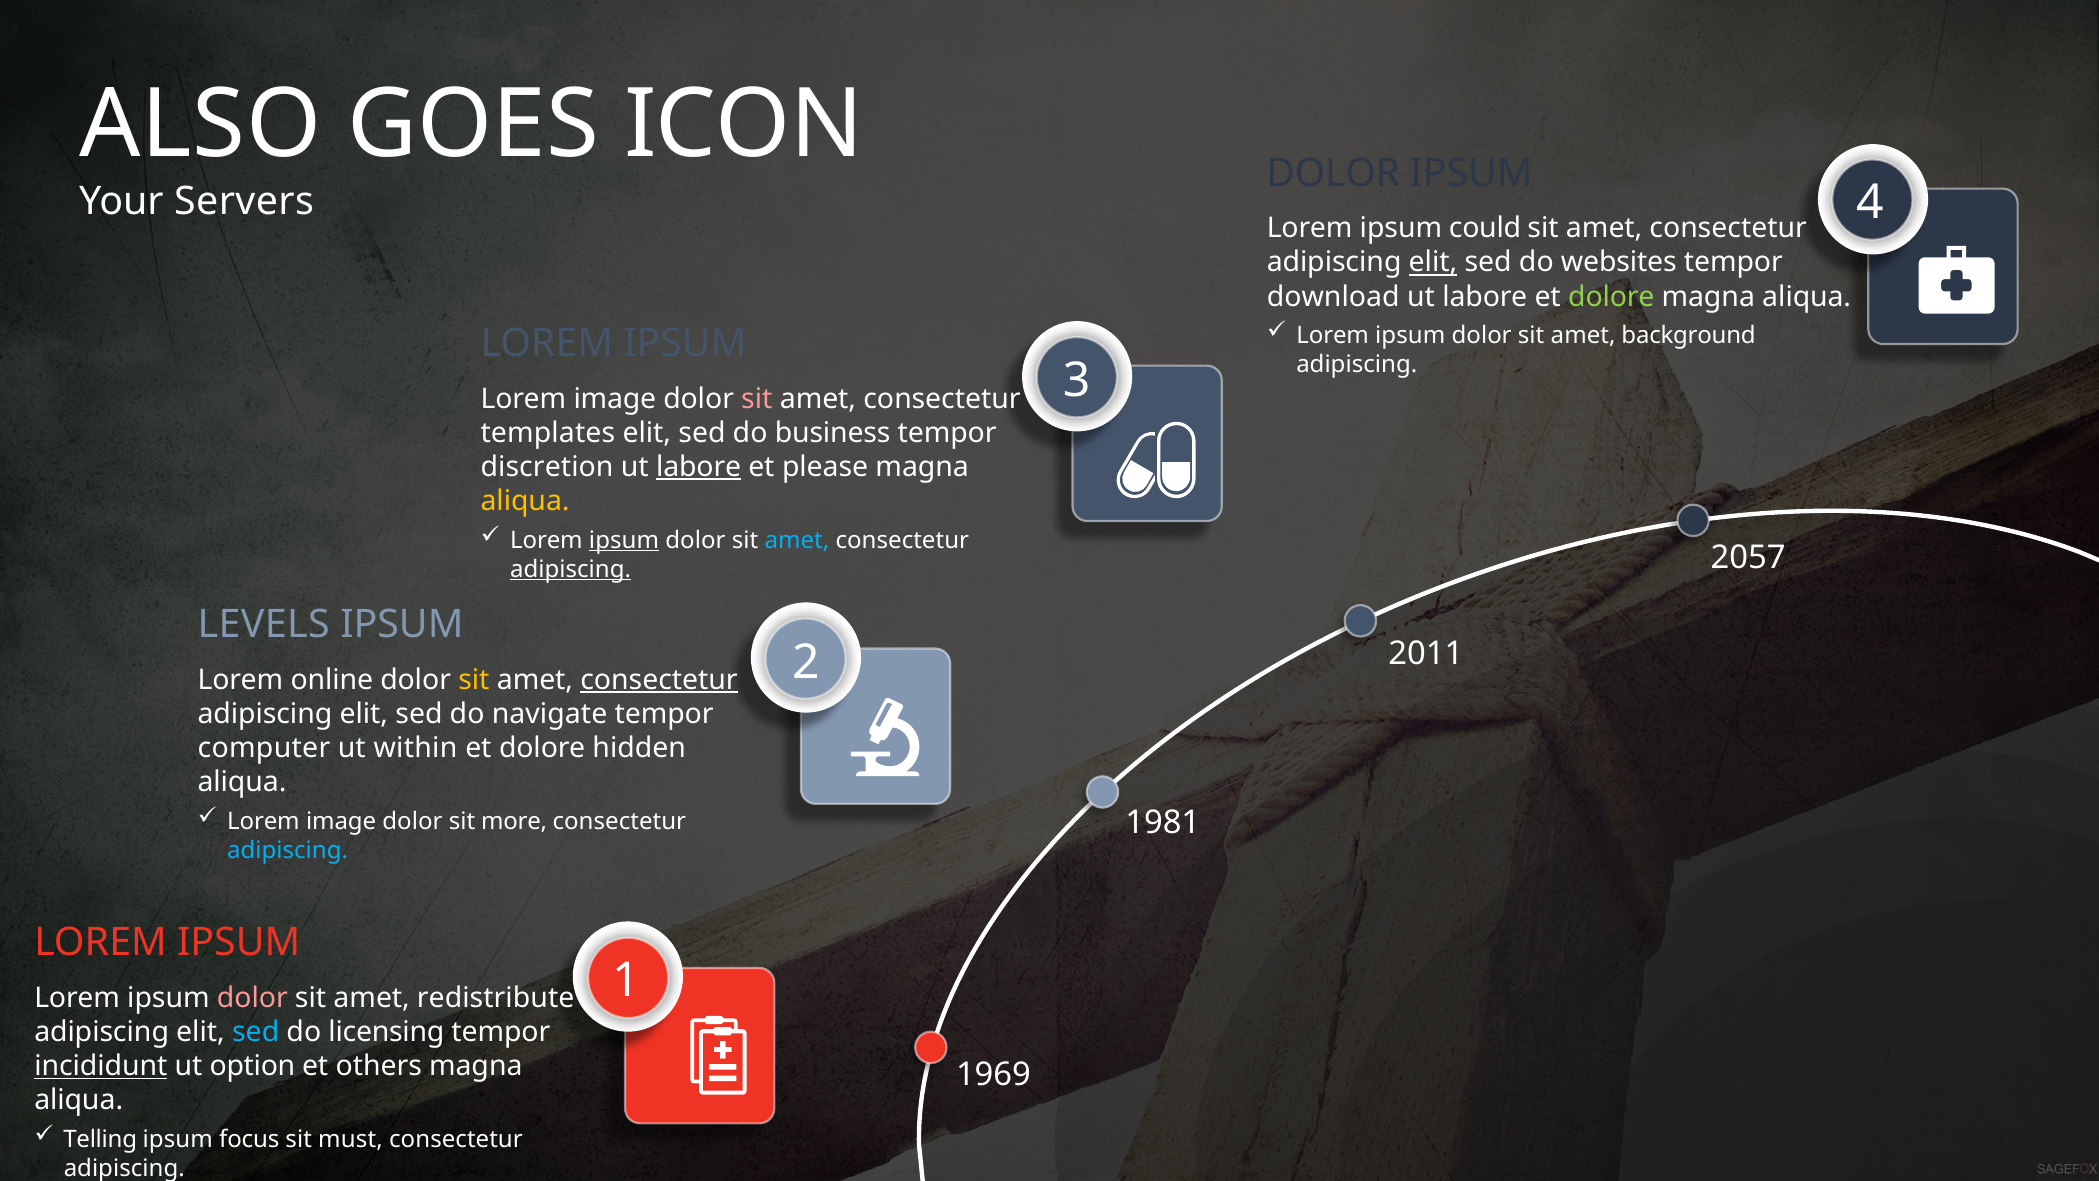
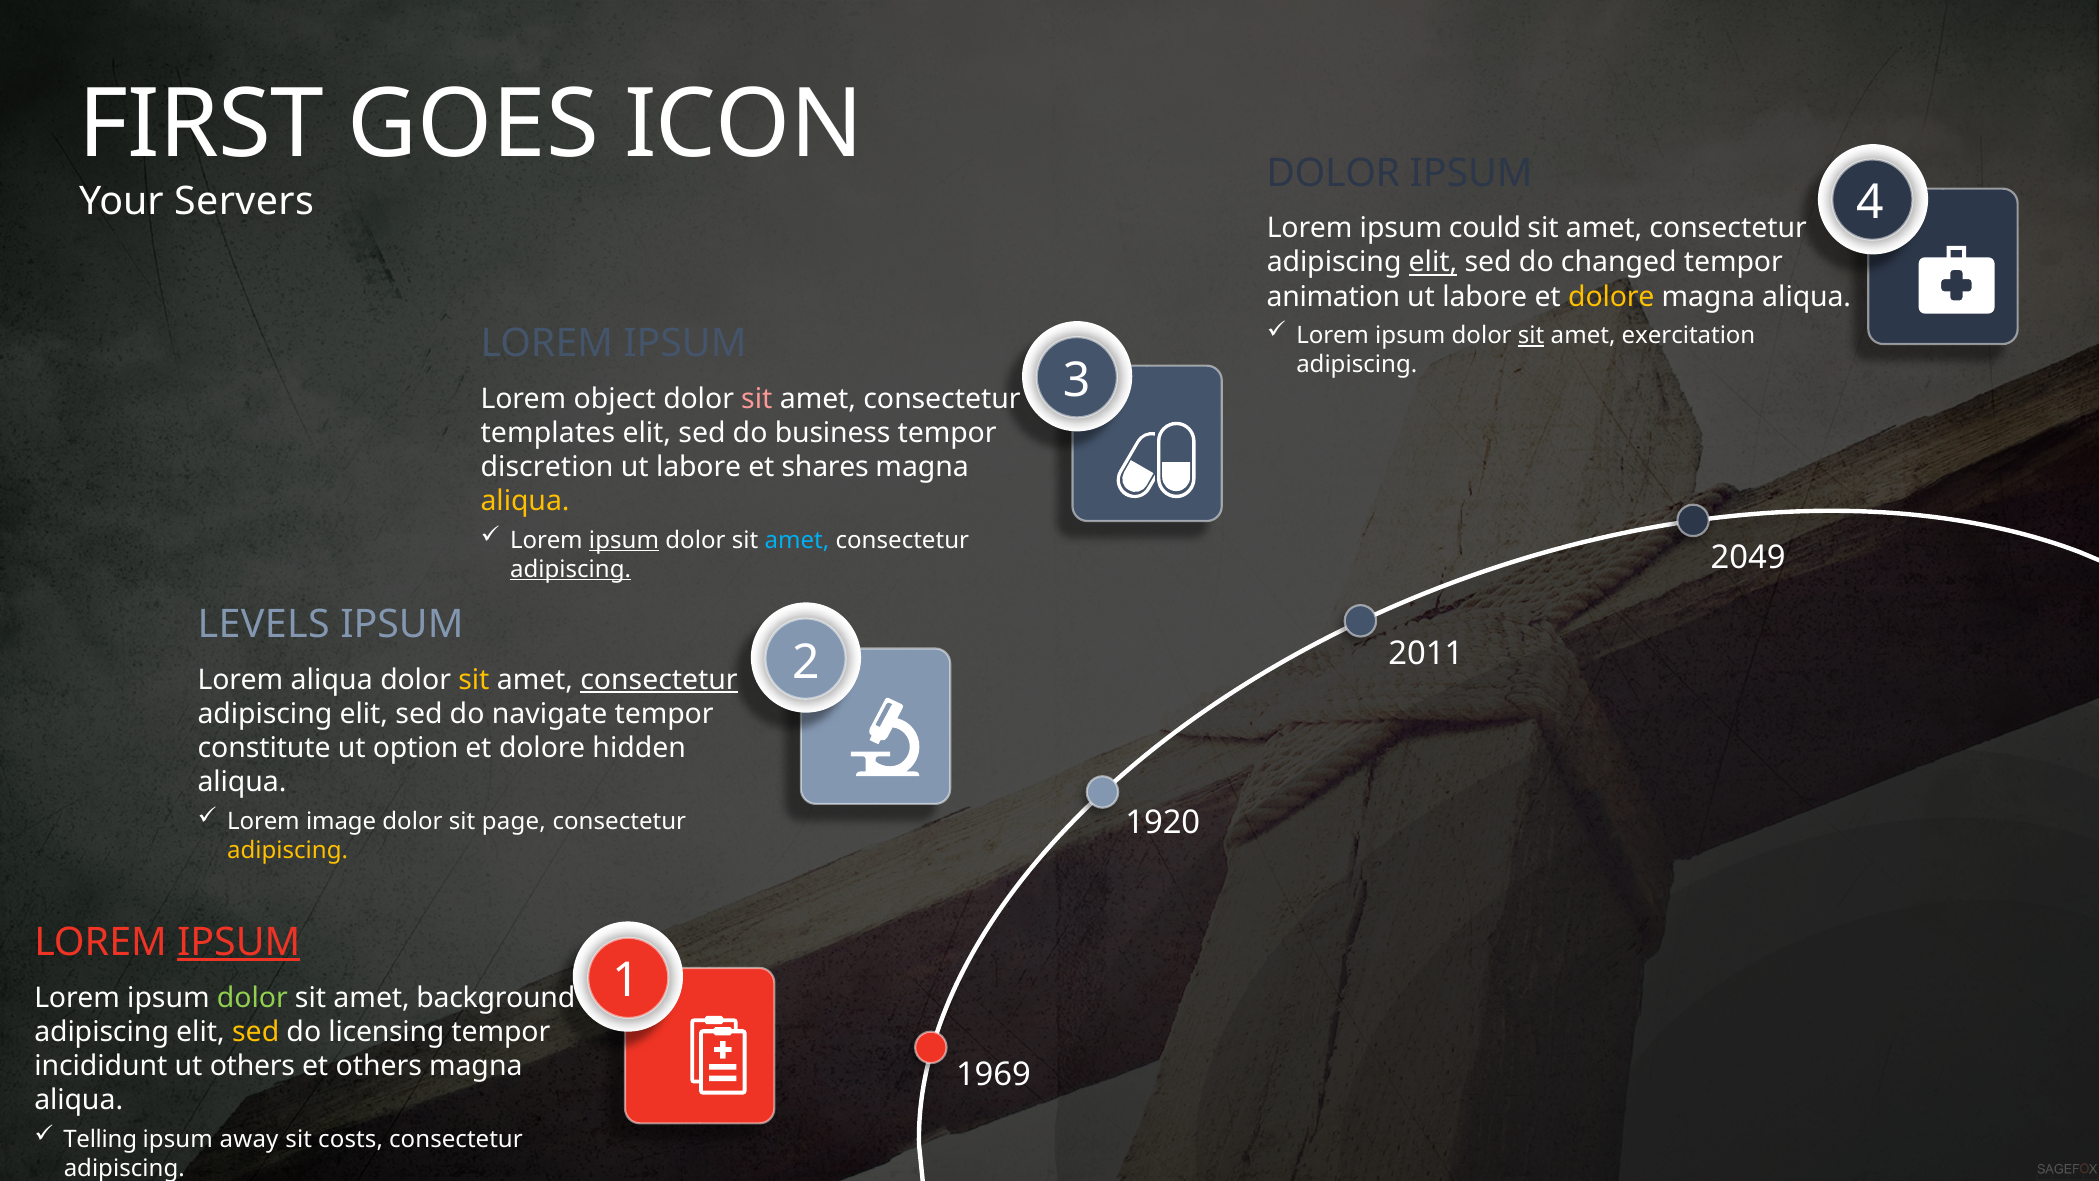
ALSO: ALSO -> FIRST
websites: websites -> changed
download: download -> animation
dolore at (1611, 297) colour: light green -> yellow
sit at (1531, 336) underline: none -> present
background: background -> exercitation
image at (615, 399): image -> object
labore at (699, 467) underline: present -> none
please: please -> shares
2057: 2057 -> 2049
Lorem online: online -> aliqua
computer: computer -> constitute
within: within -> option
more: more -> page
1981: 1981 -> 1920
adipiscing at (288, 850) colour: light blue -> yellow
IPSUM at (239, 942) underline: none -> present
dolor at (252, 998) colour: pink -> light green
redistribute: redistribute -> background
sed at (256, 1032) colour: light blue -> yellow
incididunt underline: present -> none
ut option: option -> others
focus: focus -> away
must: must -> costs
